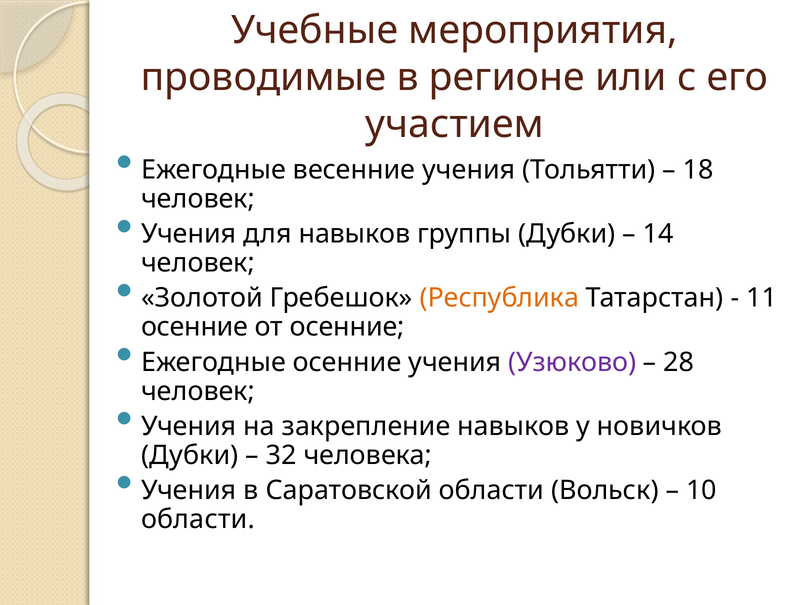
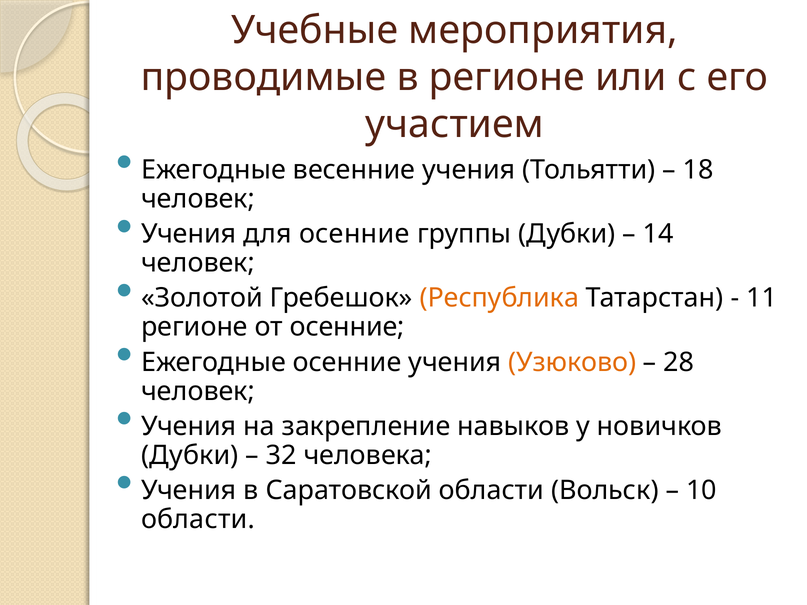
для навыков: навыков -> осенние
осенние at (195, 327): осенние -> регионе
Узюково colour: purple -> orange
